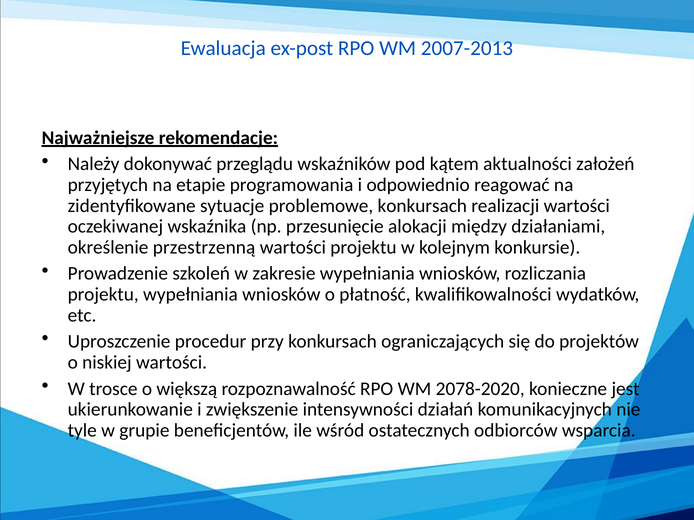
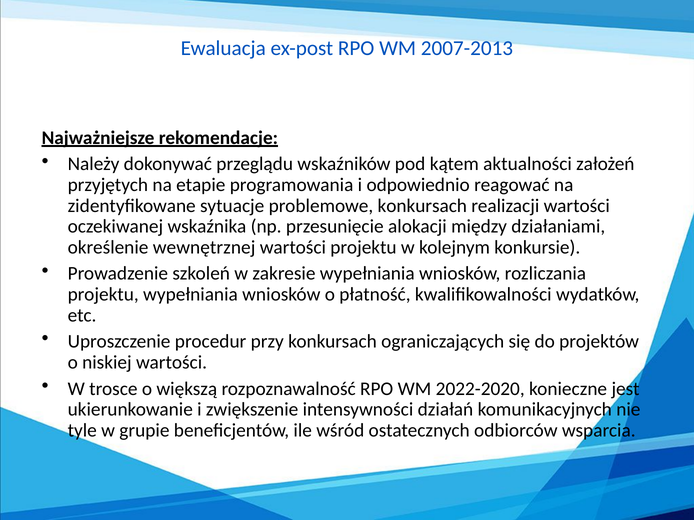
przestrzenną: przestrzenną -> wewnętrznej
2078-2020: 2078-2020 -> 2022-2020
